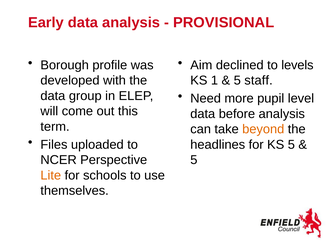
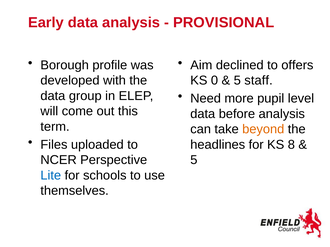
levels: levels -> offers
1: 1 -> 0
KS 5: 5 -> 8
Lite colour: orange -> blue
